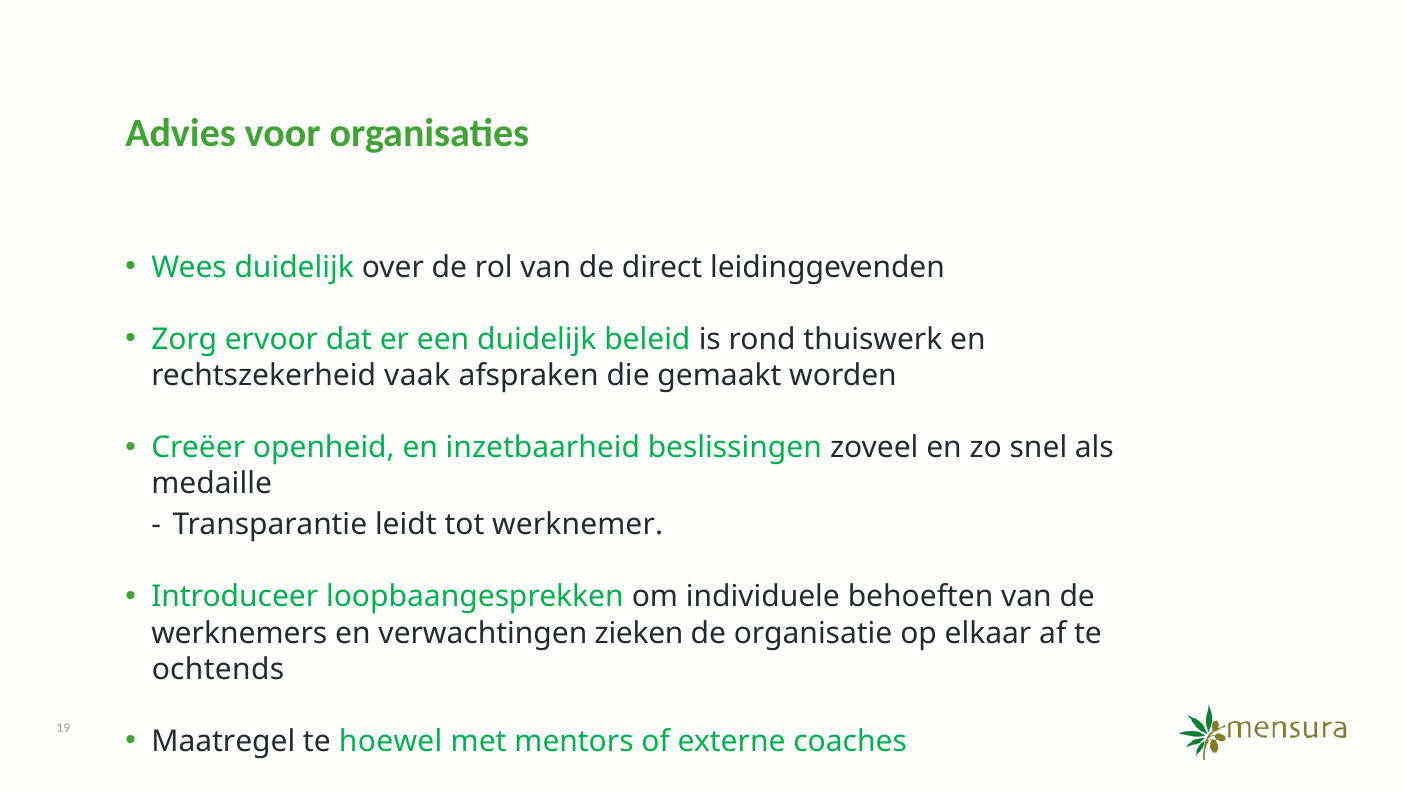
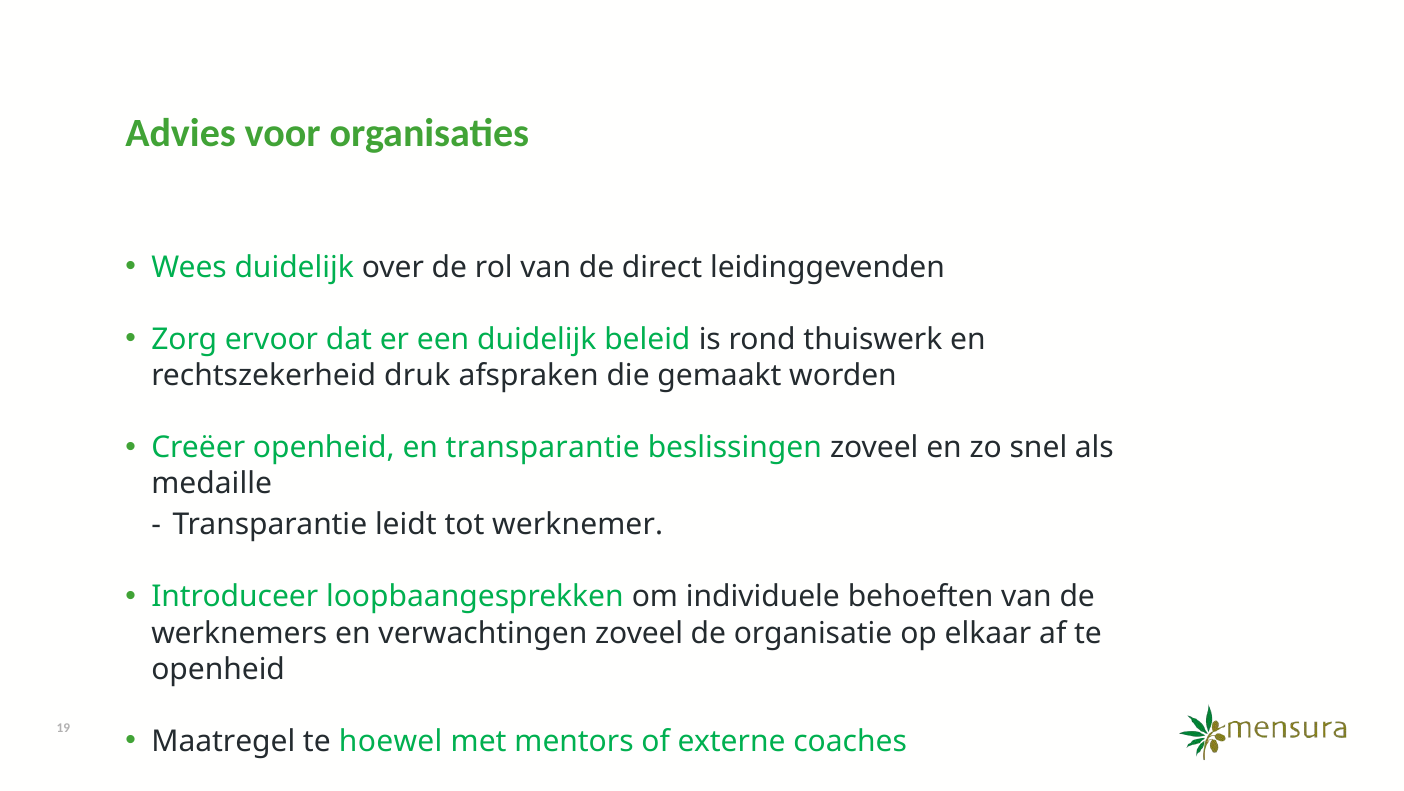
vaak: vaak -> druk
en inzetbaarheid: inzetbaarheid -> transparantie
verwachtingen zieken: zieken -> zoveel
ochtends at (218, 669): ochtends -> openheid
